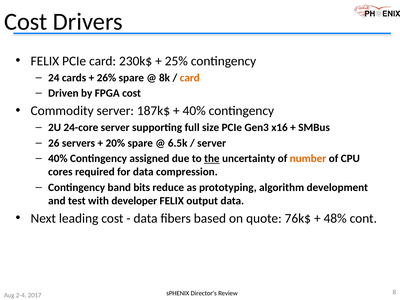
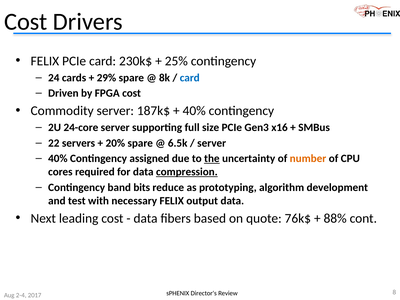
26%: 26% -> 29%
card at (190, 78) colour: orange -> blue
26: 26 -> 22
compression underline: none -> present
developer: developer -> necessary
48%: 48% -> 88%
